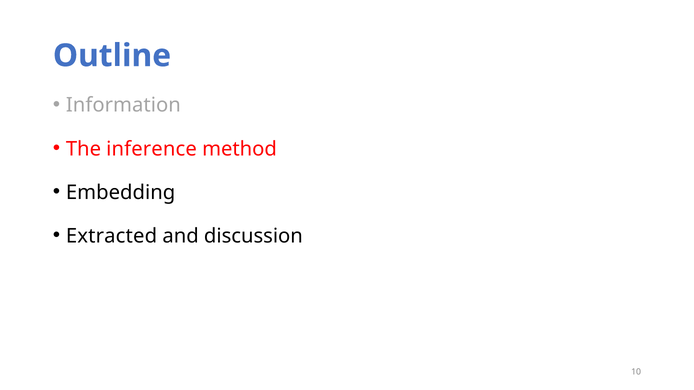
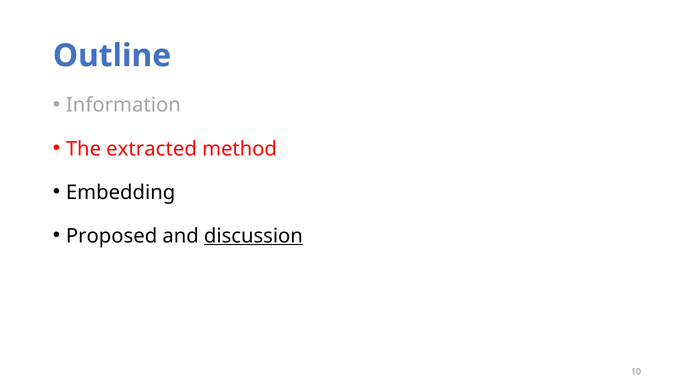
inference: inference -> extracted
Extracted: Extracted -> Proposed
discussion underline: none -> present
